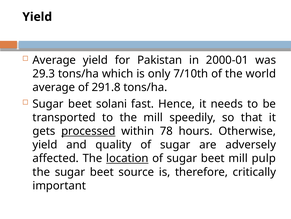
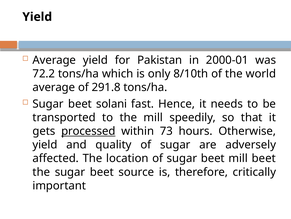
29.3: 29.3 -> 72.2
7/10th: 7/10th -> 8/10th
78: 78 -> 73
location underline: present -> none
mill pulp: pulp -> beet
